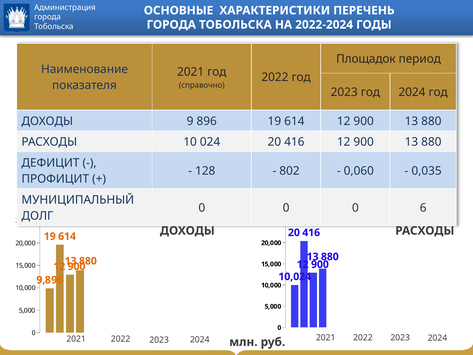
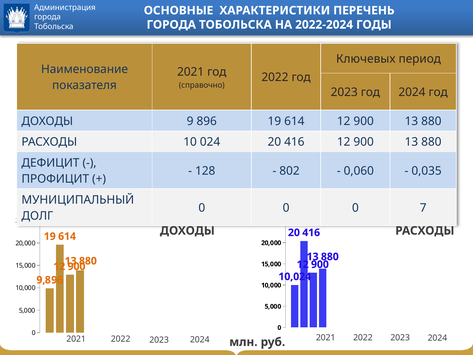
Площадок: Площадок -> Ключевых
6: 6 -> 7
